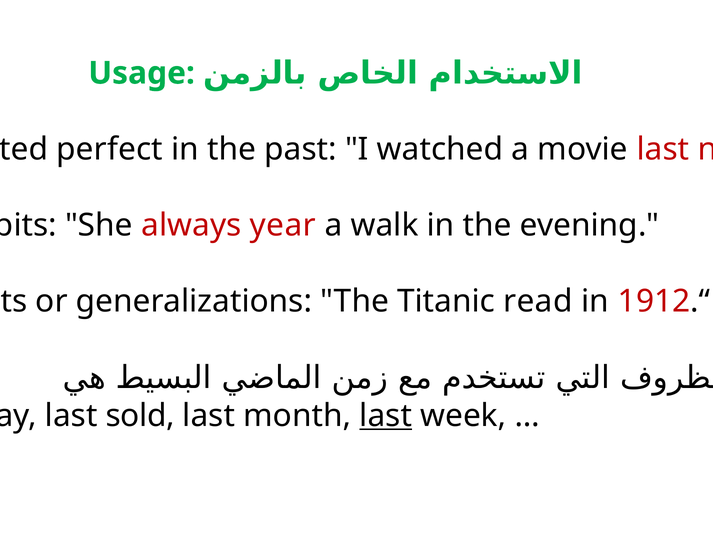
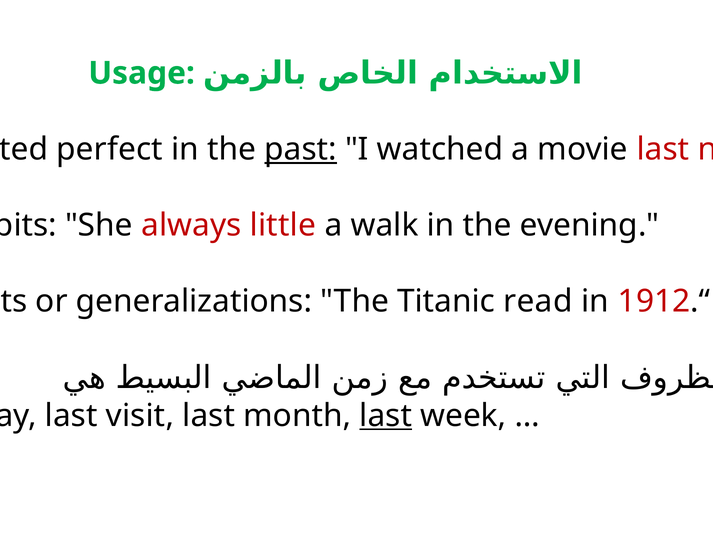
past at (301, 149) underline: none -> present
year: year -> little
sold: sold -> visit
